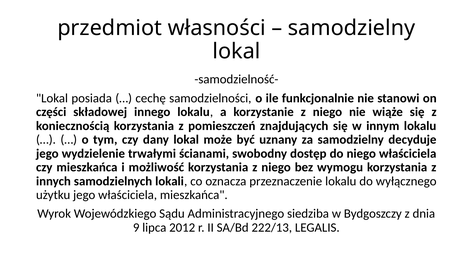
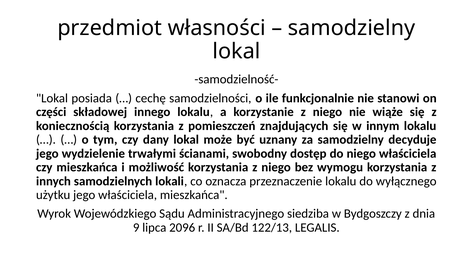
2012: 2012 -> 2096
222/13: 222/13 -> 122/13
